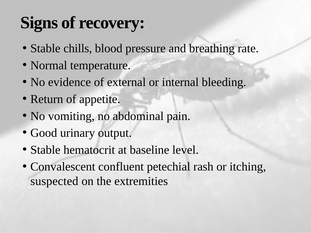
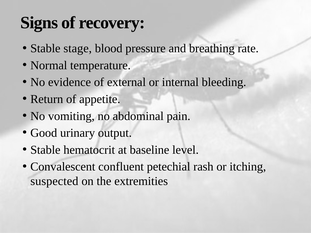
chills: chills -> stage
